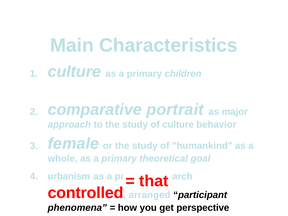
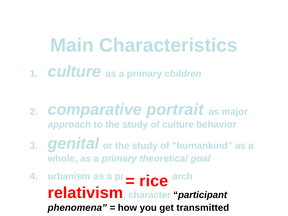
female: female -> genital
that: that -> rice
controlled: controlled -> relativism
arranged: arranged -> character
perspective: perspective -> transmitted
